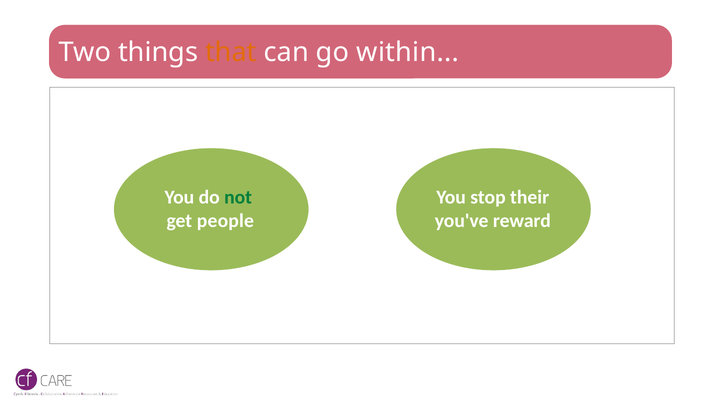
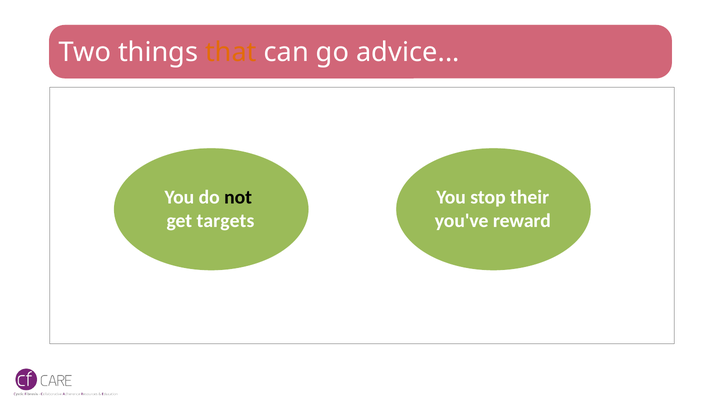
within: within -> advice
not colour: green -> black
people: people -> targets
